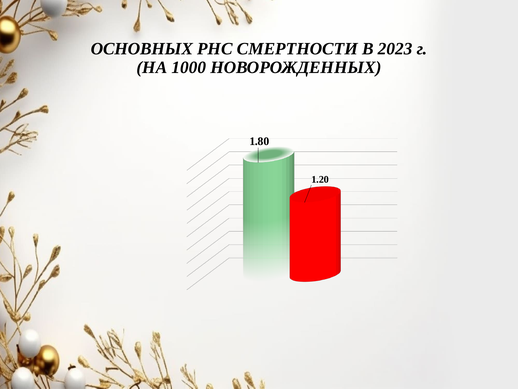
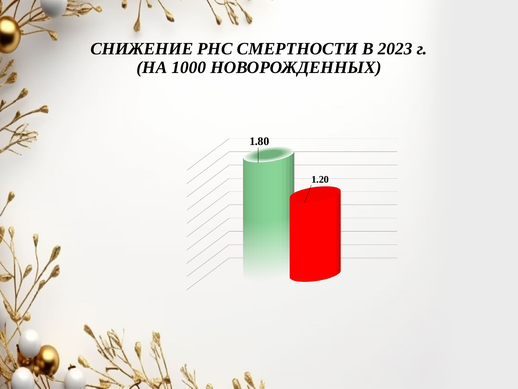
ОСНОВНЫХ: ОСНОВНЫХ -> СНИЖЕНИЕ
